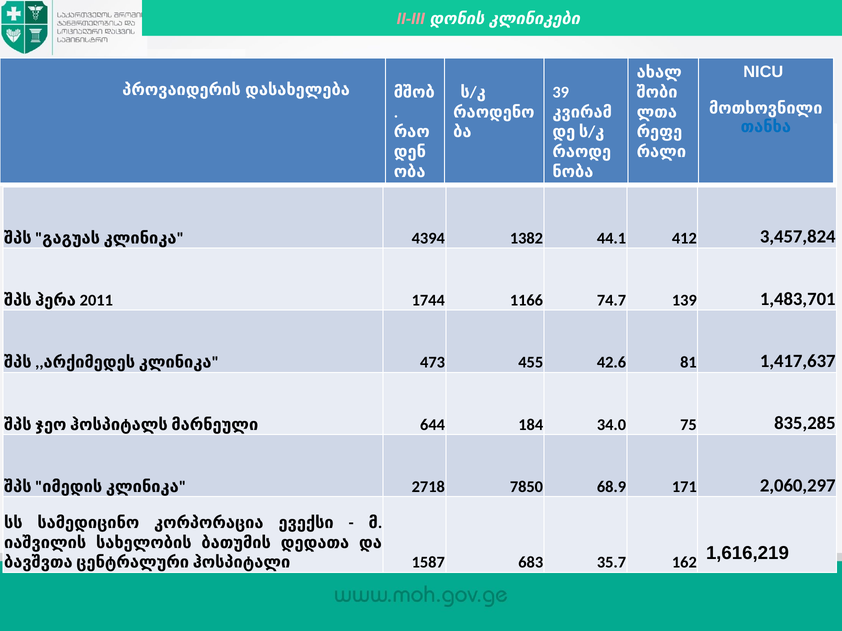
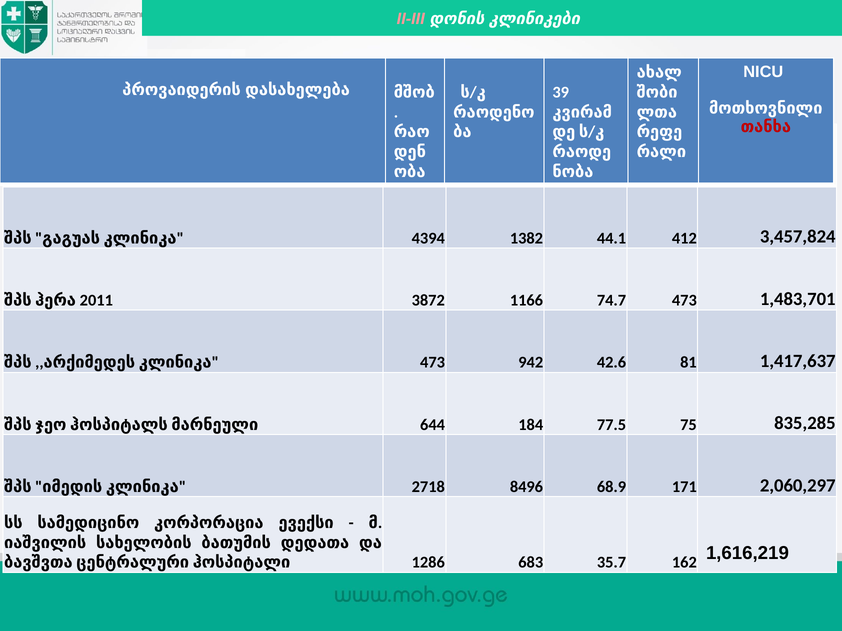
თანხა colour: blue -> red
1744: 1744 -> 3872
74.7 139: 139 -> 473
455: 455 -> 942
34.0: 34.0 -> 77.5
7850: 7850 -> 8496
1587: 1587 -> 1286
